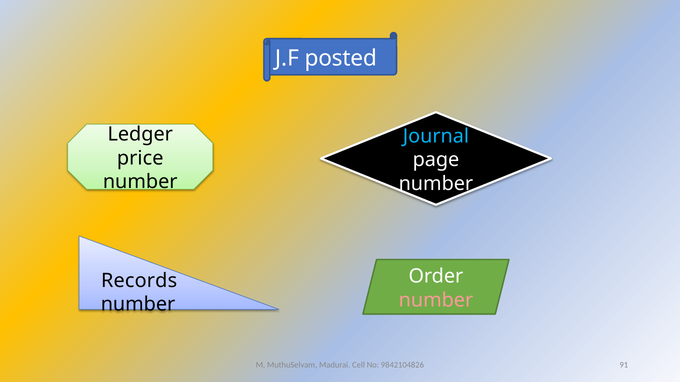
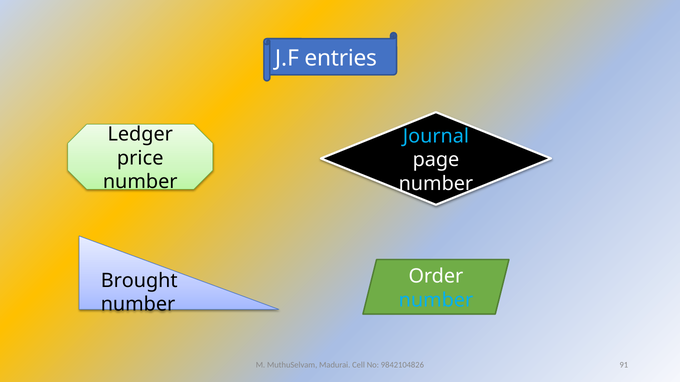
posted: posted -> entries
Records: Records -> Brought
number at (436, 300) colour: pink -> light blue
